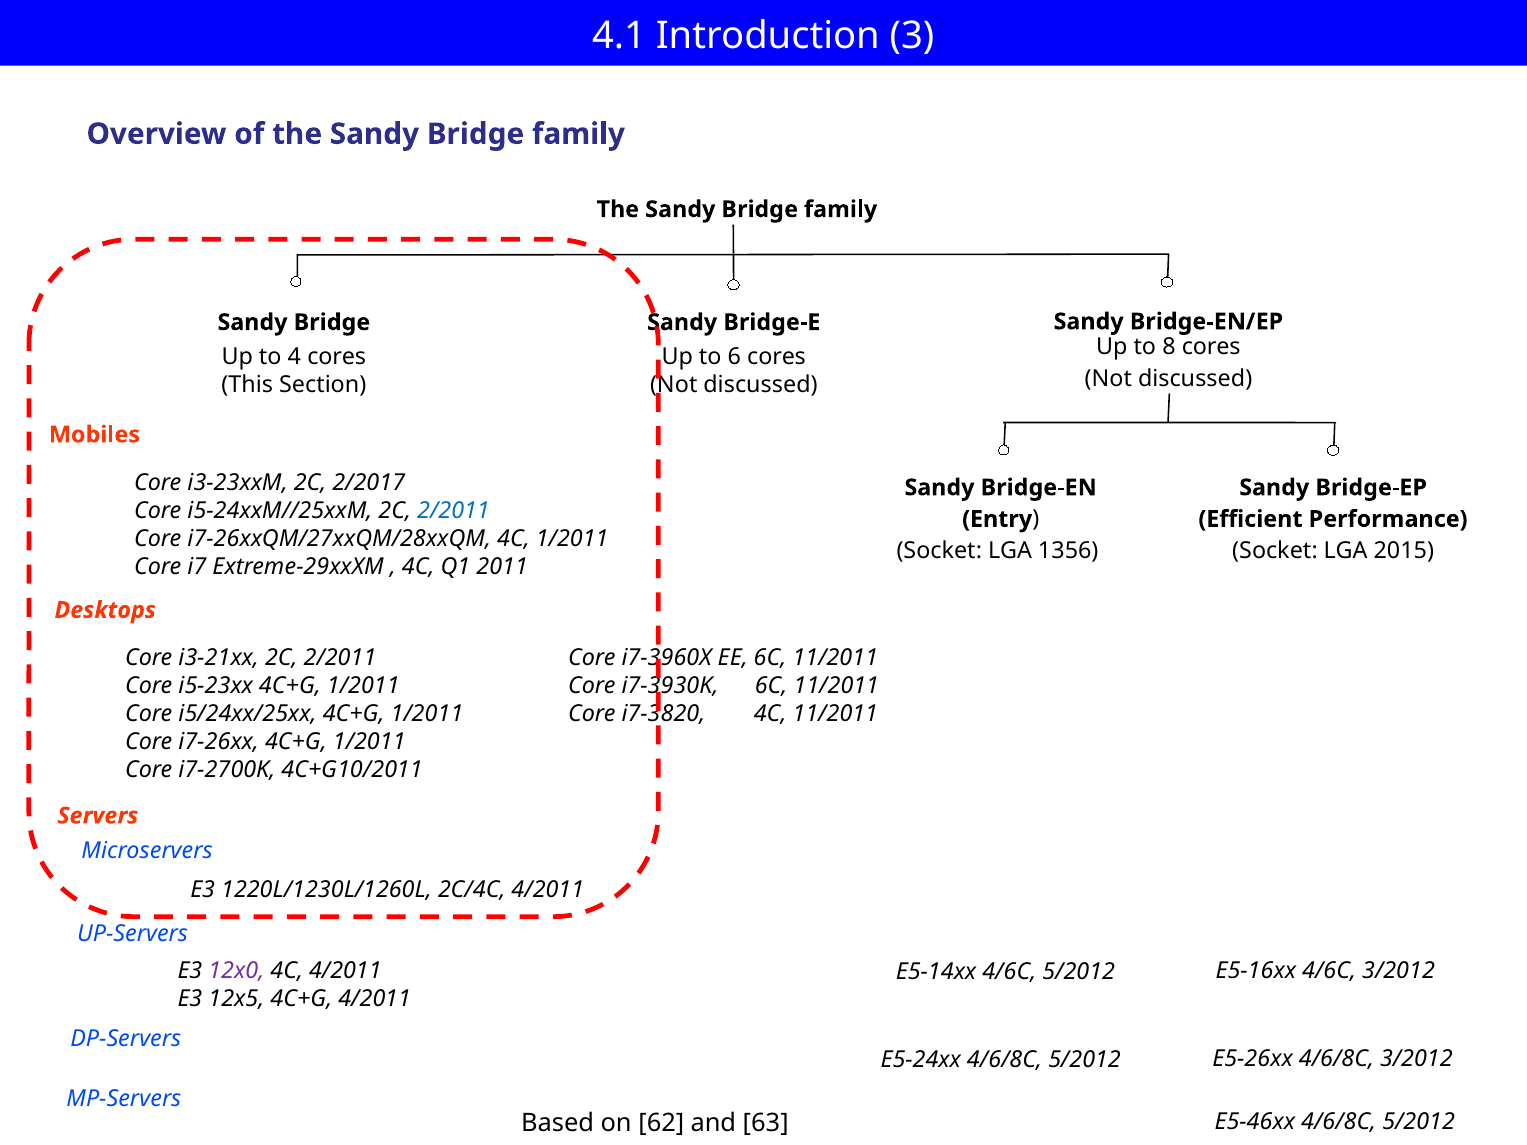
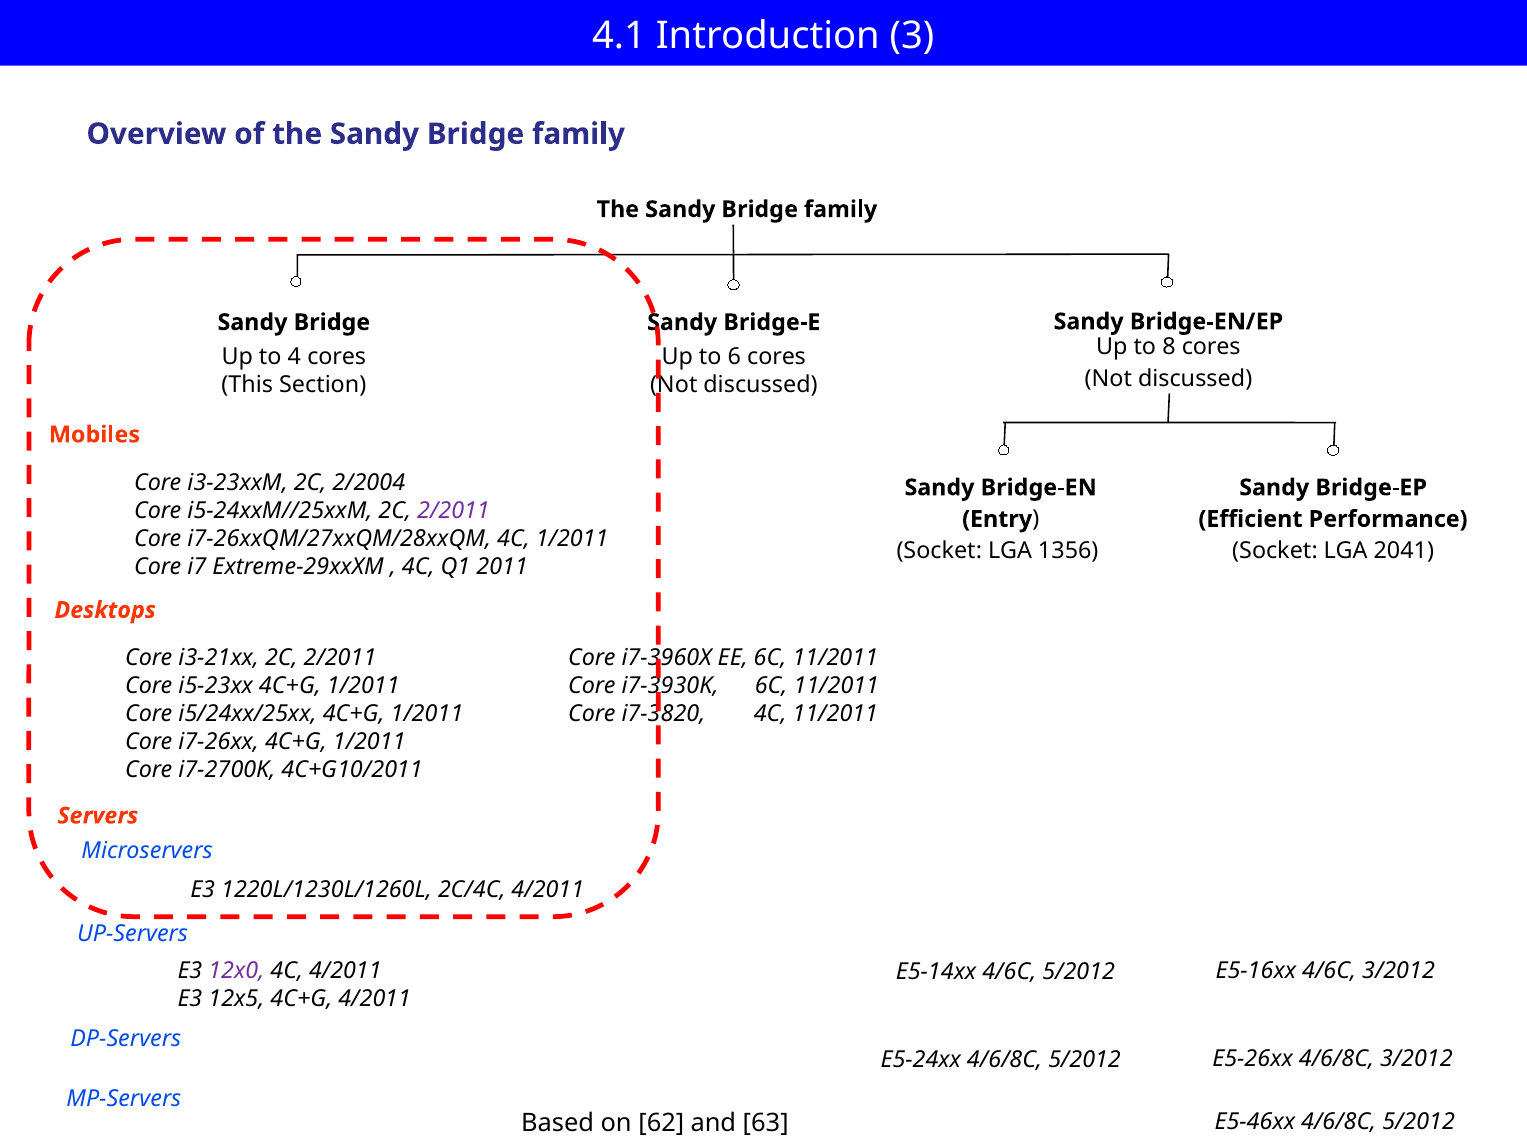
2/2017: 2/2017 -> 2/2004
2/2011 at (454, 511) colour: blue -> purple
2015: 2015 -> 2041
